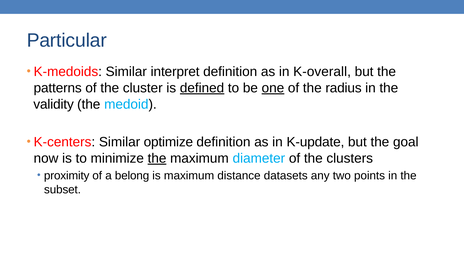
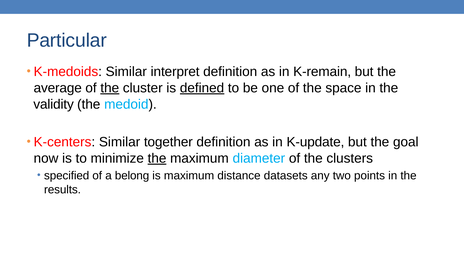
K-overall: K-overall -> K-remain
patterns: patterns -> average
the at (110, 88) underline: none -> present
one underline: present -> none
radius: radius -> space
optimize: optimize -> together
proximity: proximity -> specified
subset: subset -> results
